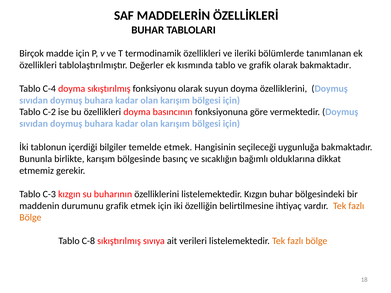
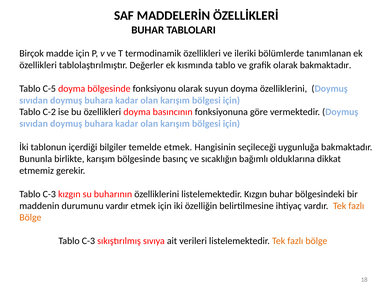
C-4: C-4 -> C-5
doyma sıkıştırılmış: sıkıştırılmış -> bölgesinde
durumunu grafik: grafik -> vardır
C-8 at (88, 241): C-8 -> C-3
